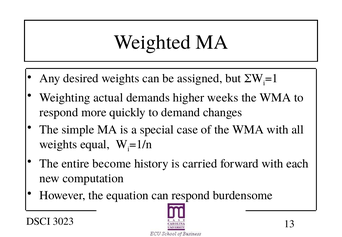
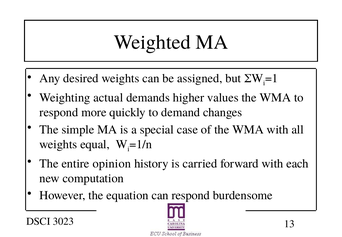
weeks: weeks -> values
become: become -> opinion
